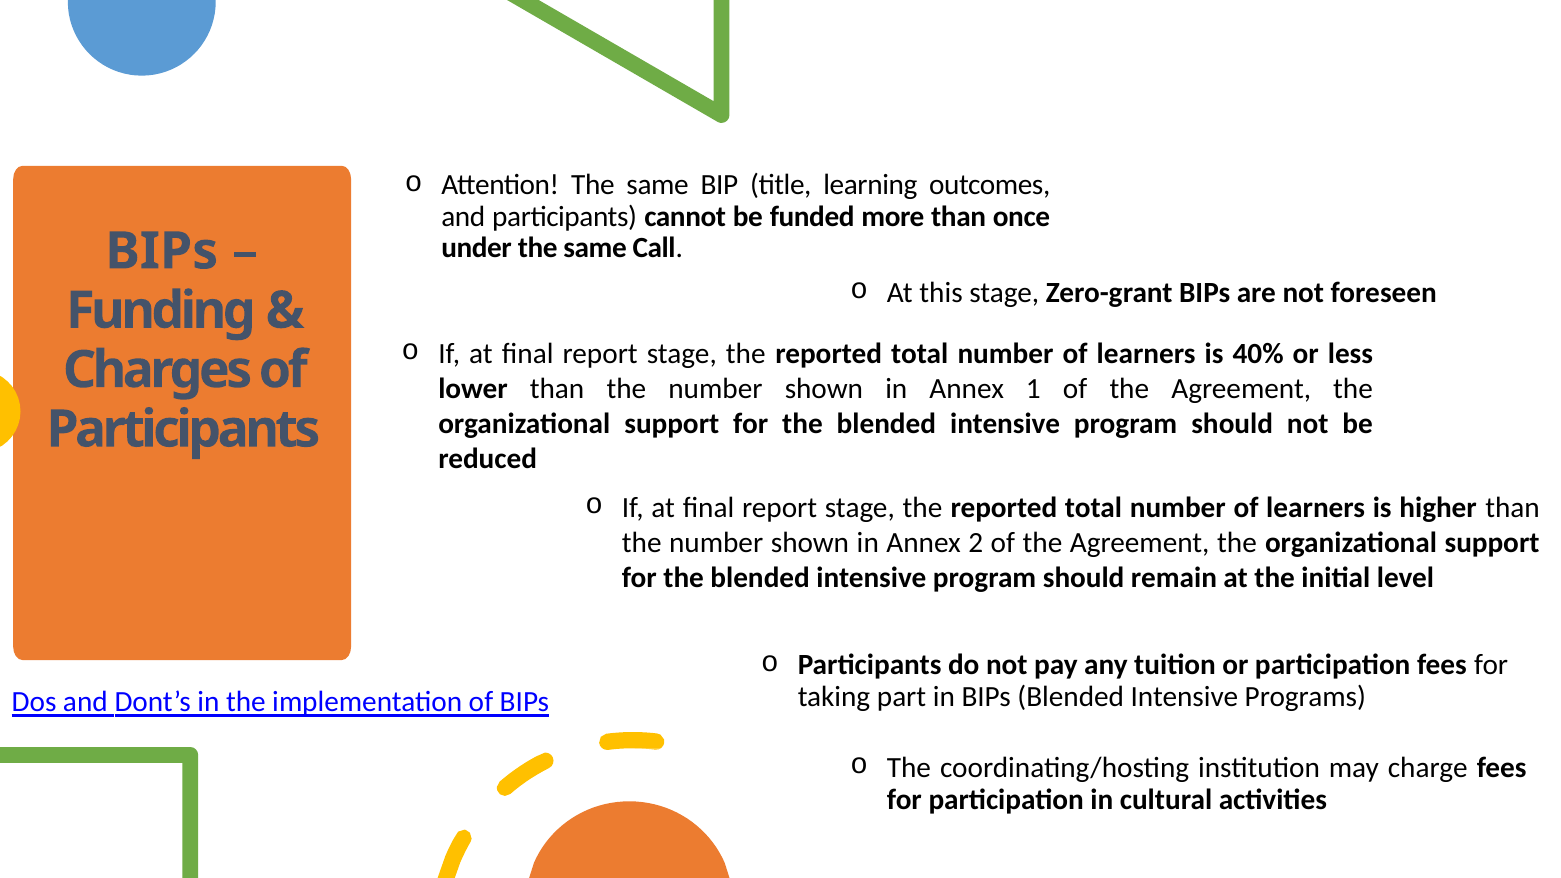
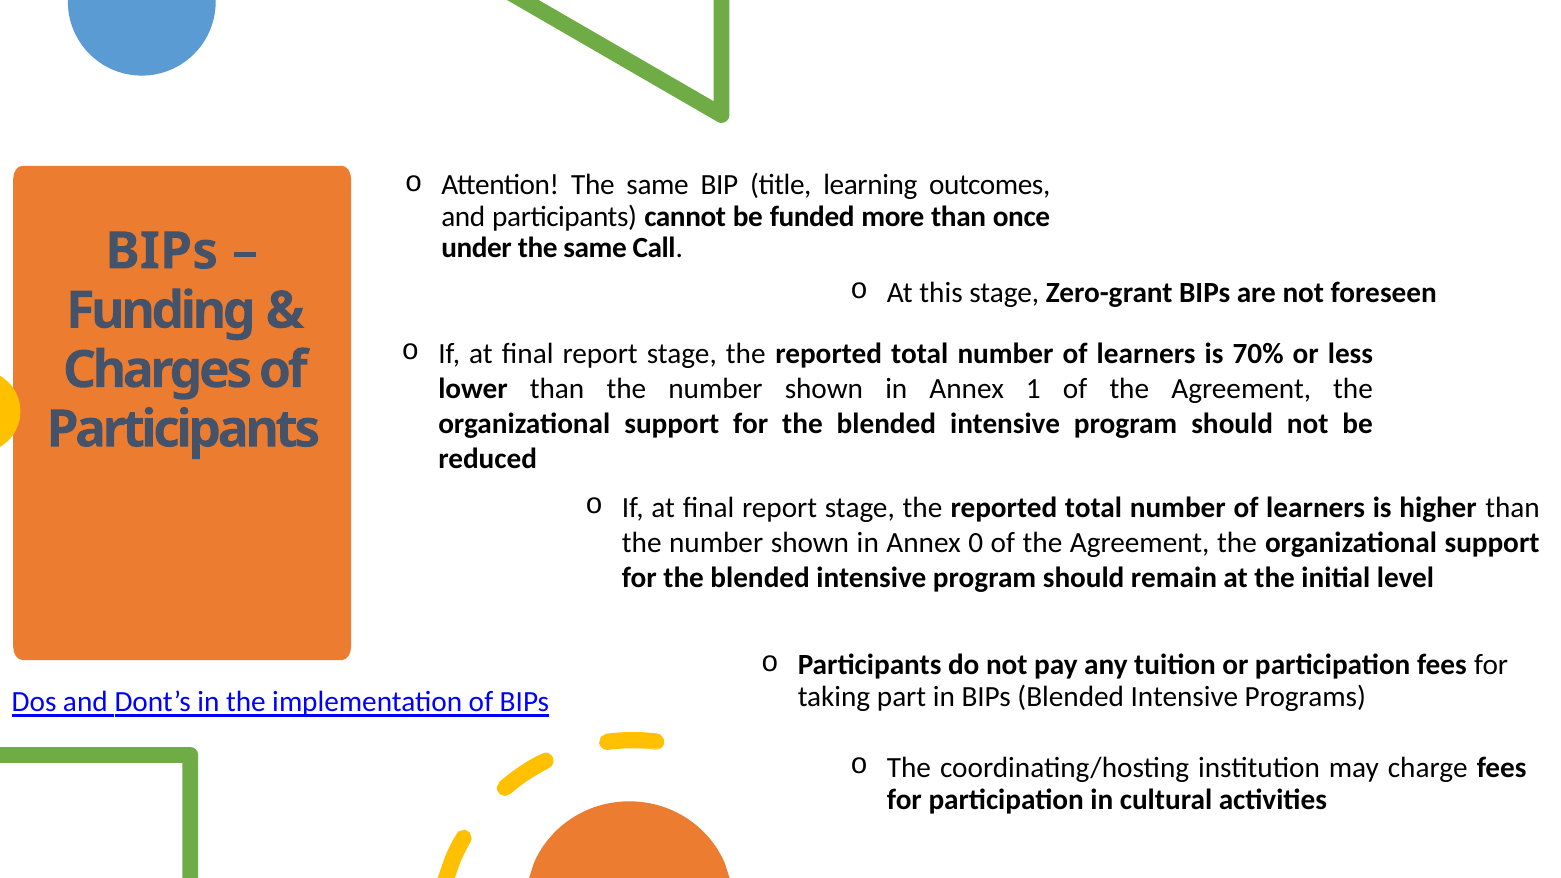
40%: 40% -> 70%
2: 2 -> 0
